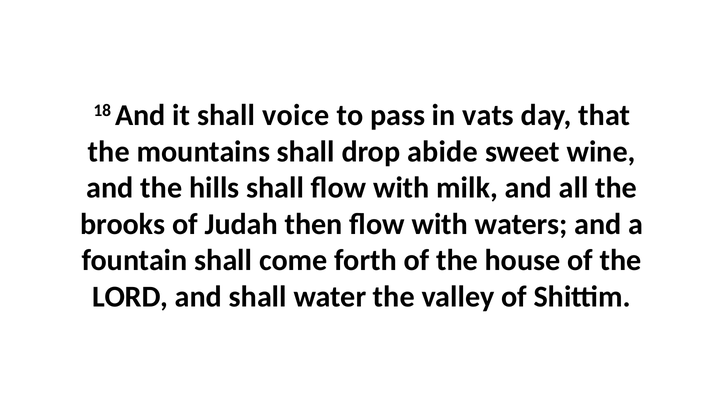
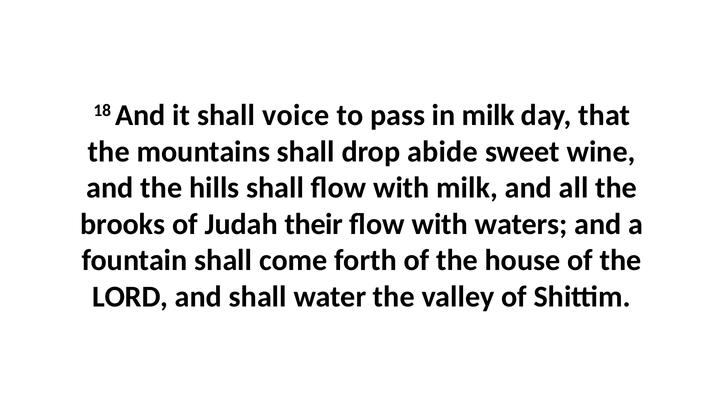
in vats: vats -> milk
then: then -> their
